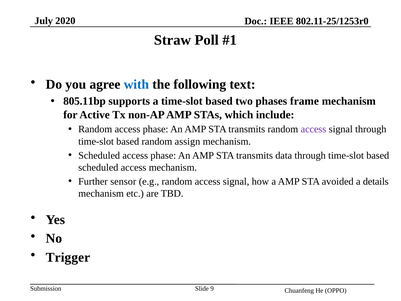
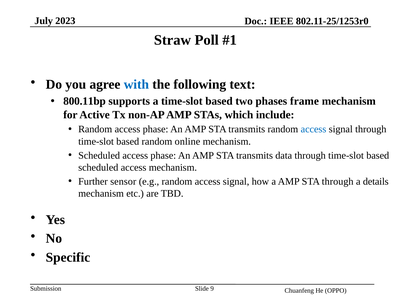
2020: 2020 -> 2023
805.11bp: 805.11bp -> 800.11bp
access at (314, 129) colour: purple -> blue
assign: assign -> online
STA avoided: avoided -> through
Trigger: Trigger -> Specific
